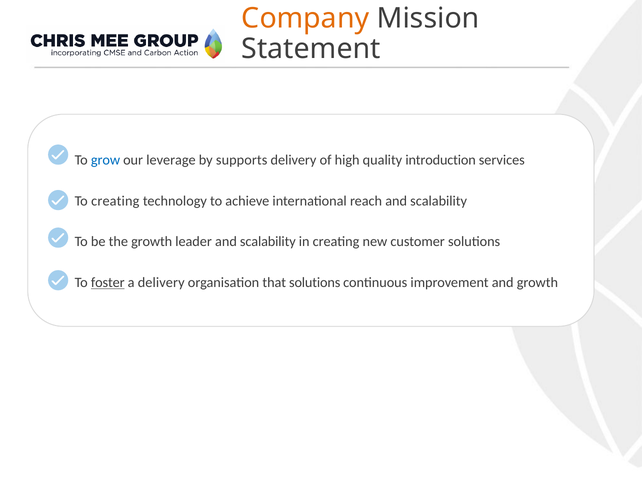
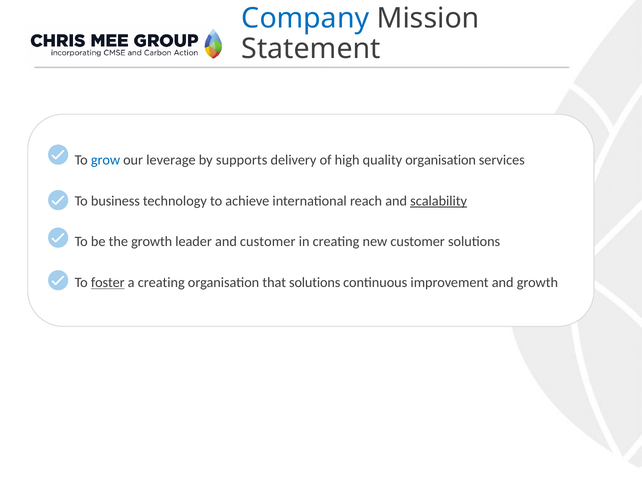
Company colour: orange -> blue
quality introduction: introduction -> organisation
To creating: creating -> business
scalability at (439, 201) underline: none -> present
leader and scalability: scalability -> customer
a delivery: delivery -> creating
